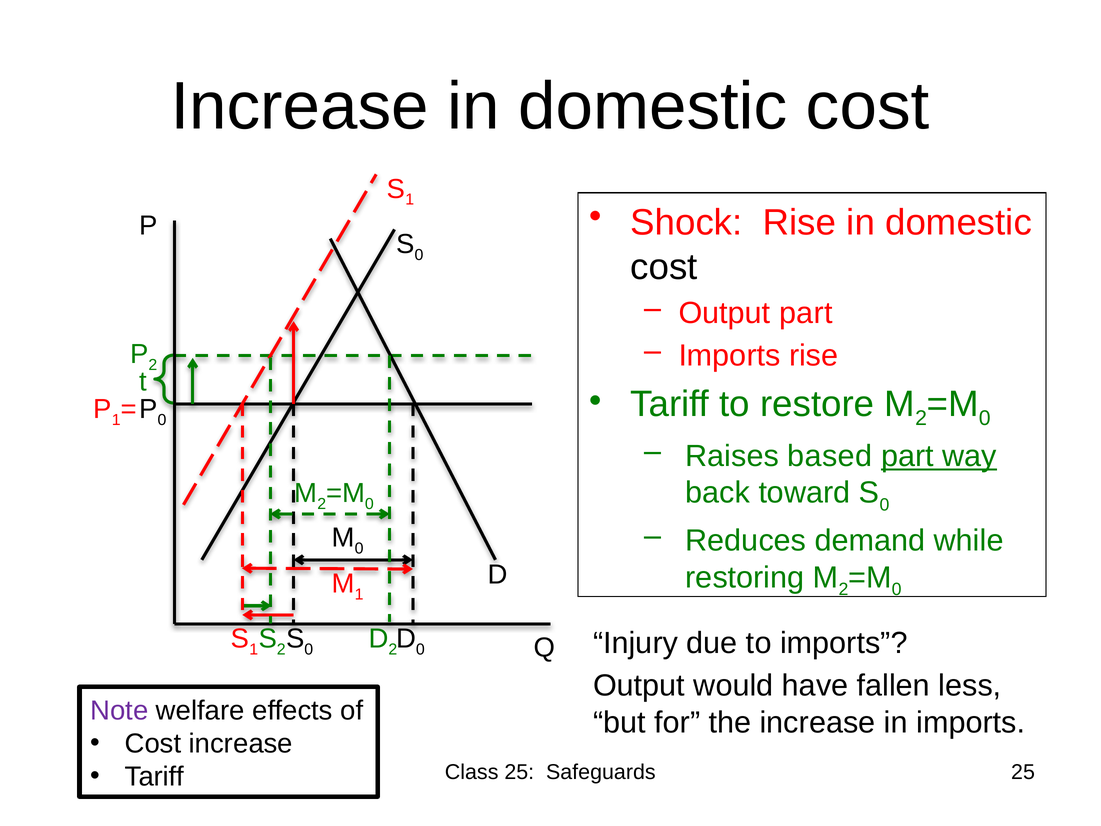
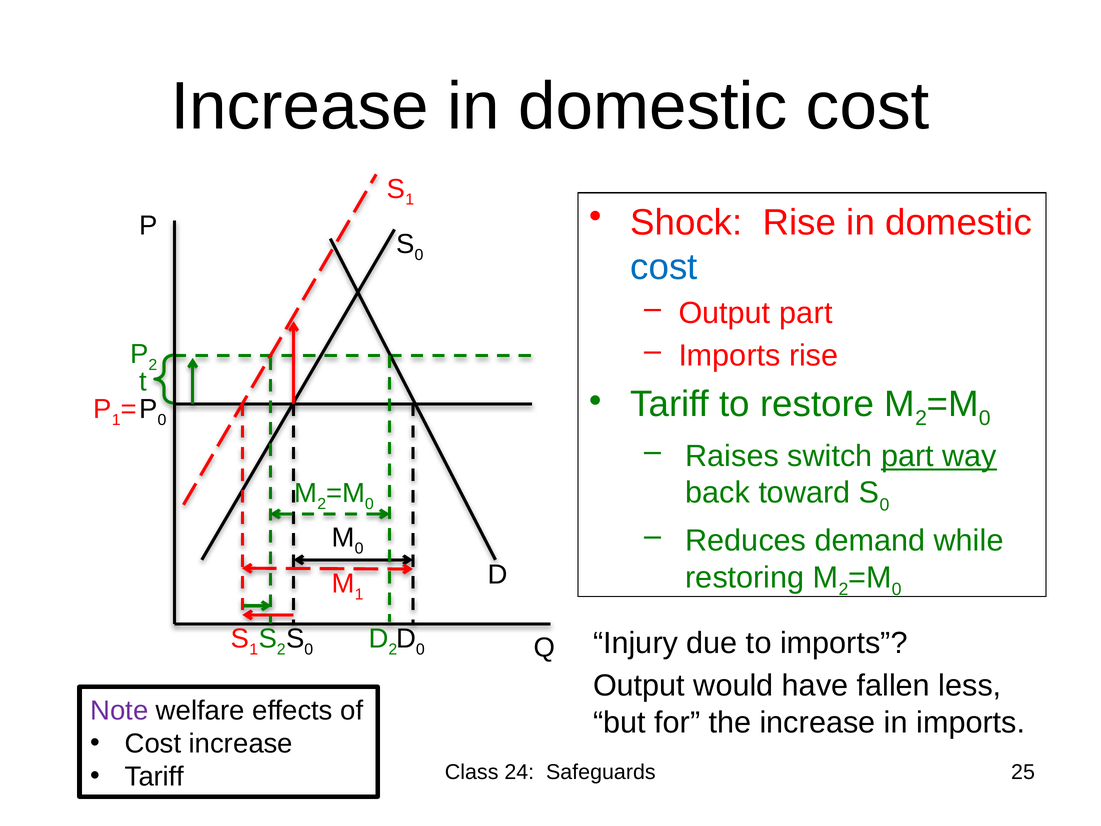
cost at (664, 267) colour: black -> blue
based: based -> switch
Class 25: 25 -> 24
